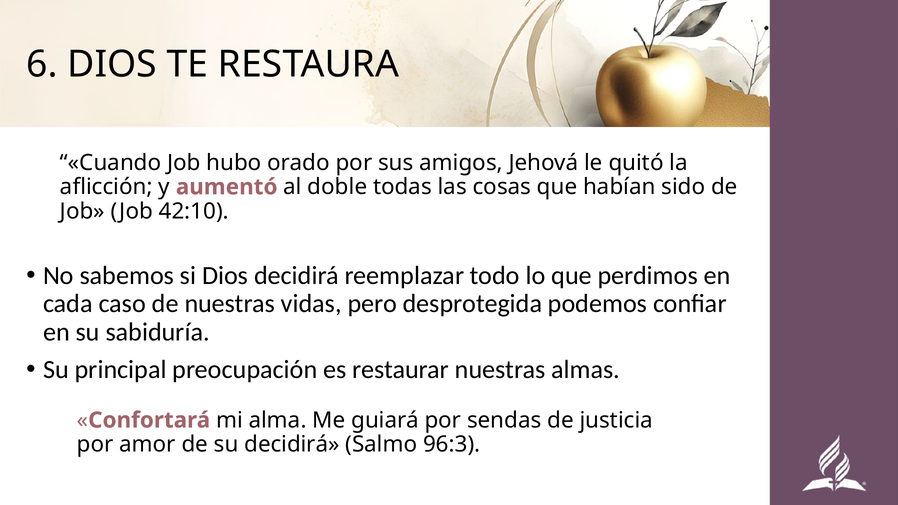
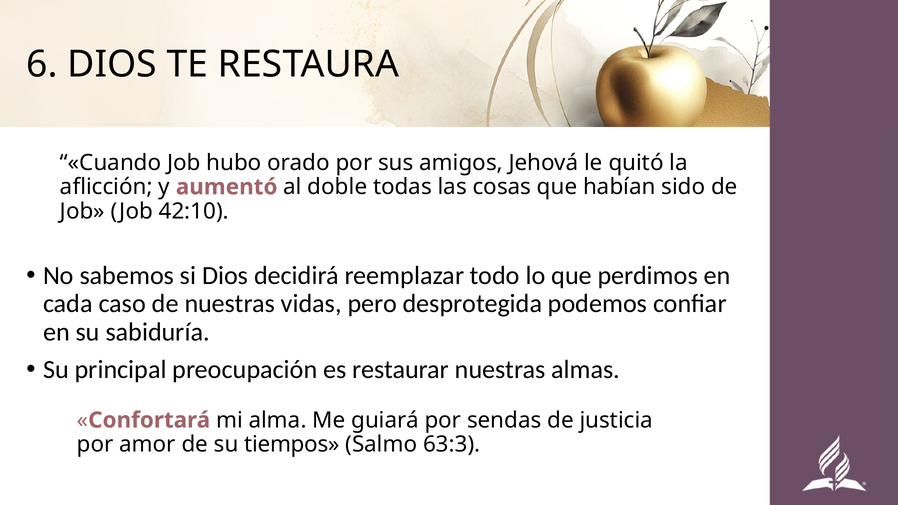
su decidirá: decidirá -> tiempos
96:3: 96:3 -> 63:3
